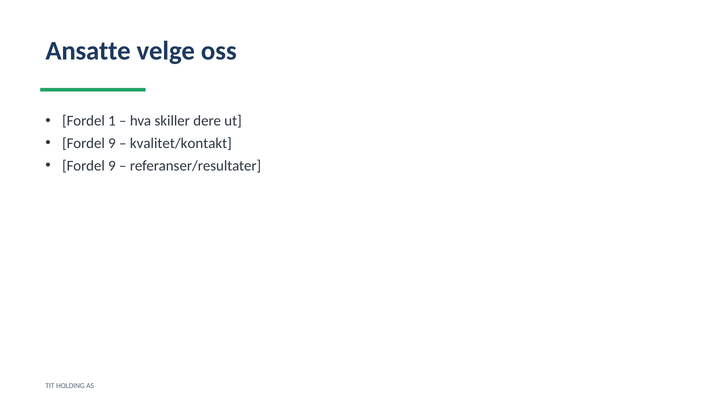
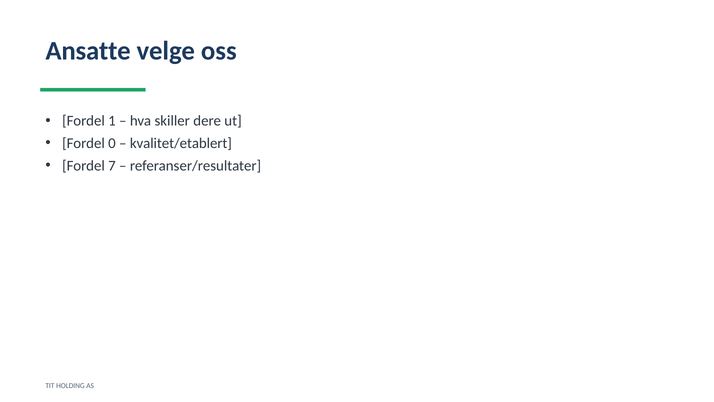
9 at (112, 143): 9 -> 0
kvalitet/kontakt: kvalitet/kontakt -> kvalitet/etablert
9 at (112, 166): 9 -> 7
